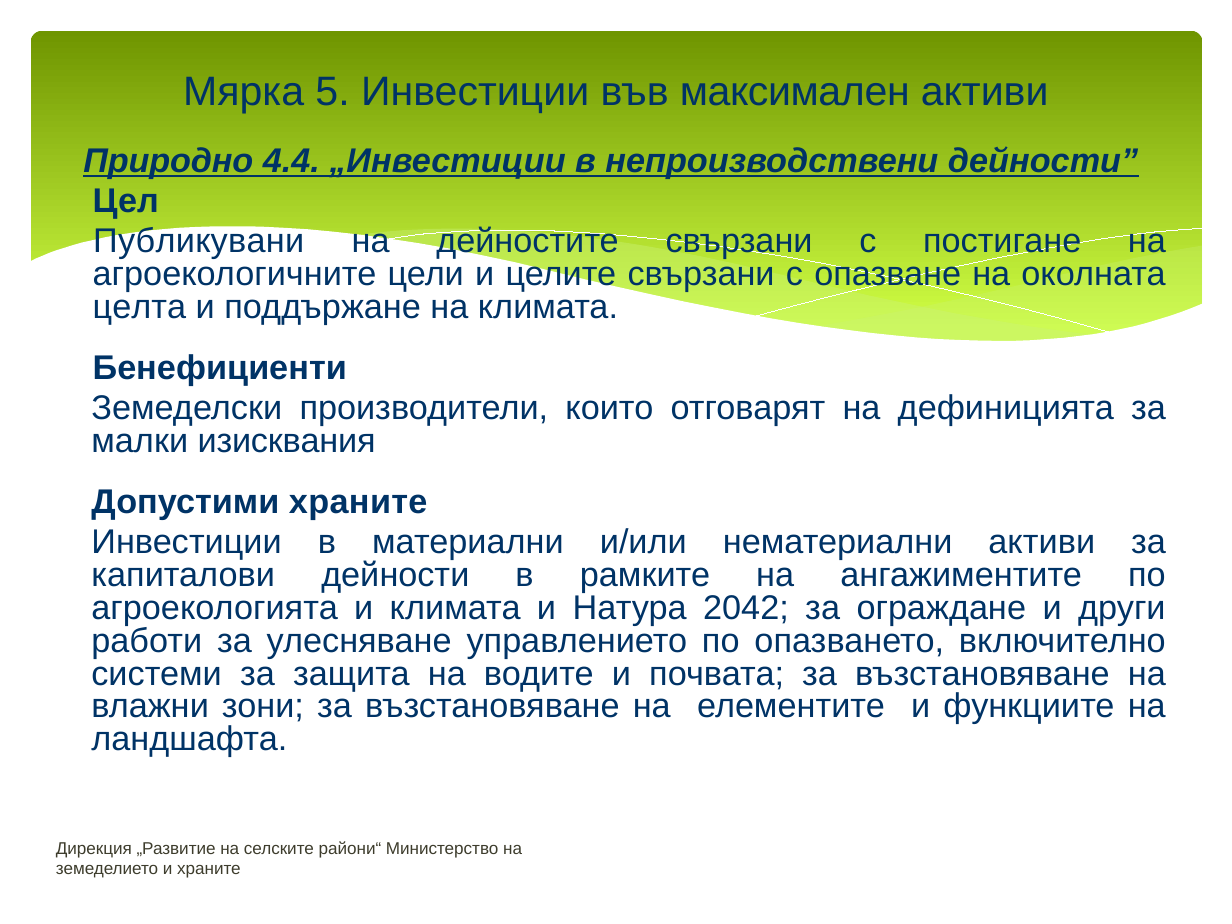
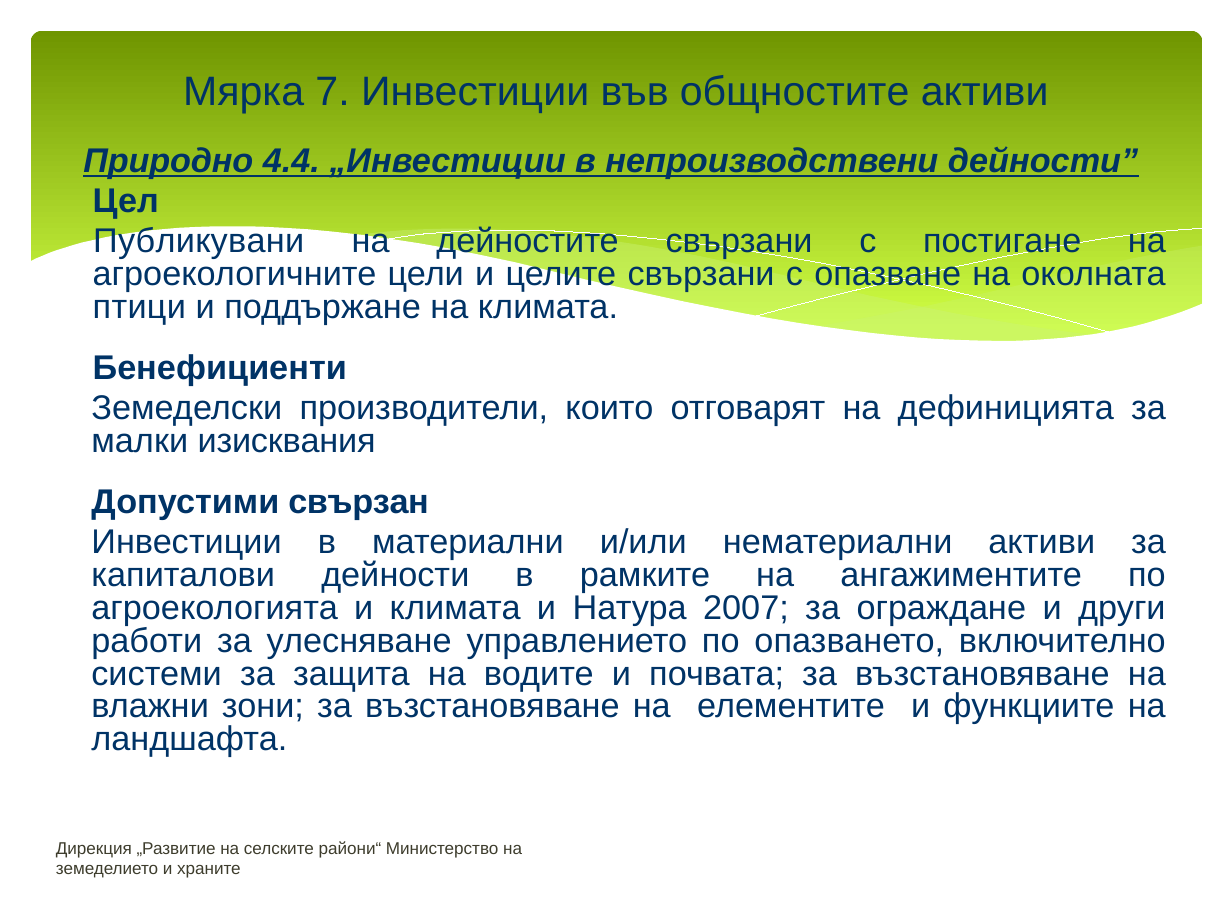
5: 5 -> 7
максимален: максимален -> общностите
целта: целта -> птици
Допустими храните: храните -> свързан
2042: 2042 -> 2007
